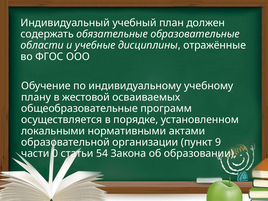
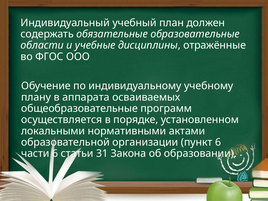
жестовой: жестовой -> аппарата
пункт 9: 9 -> 6
части 0: 0 -> 6
54: 54 -> 31
